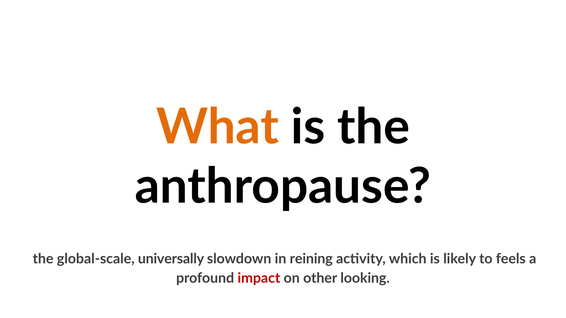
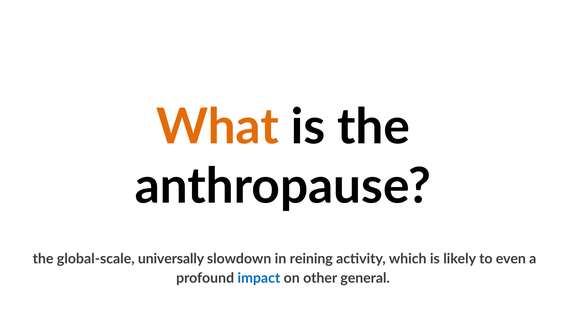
feels: feels -> even
impact colour: red -> blue
looking: looking -> general
